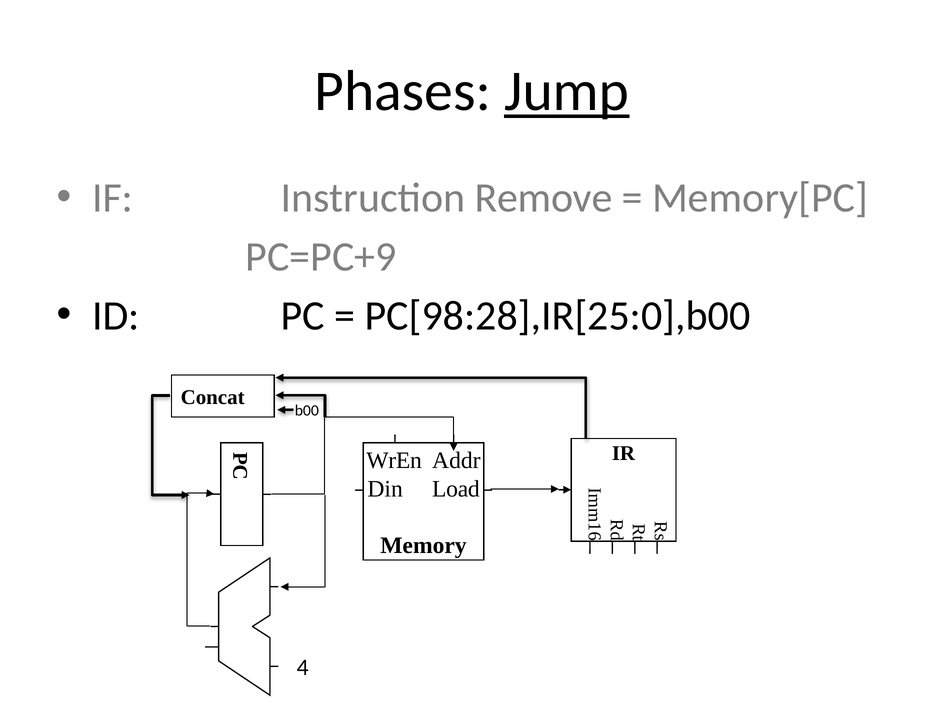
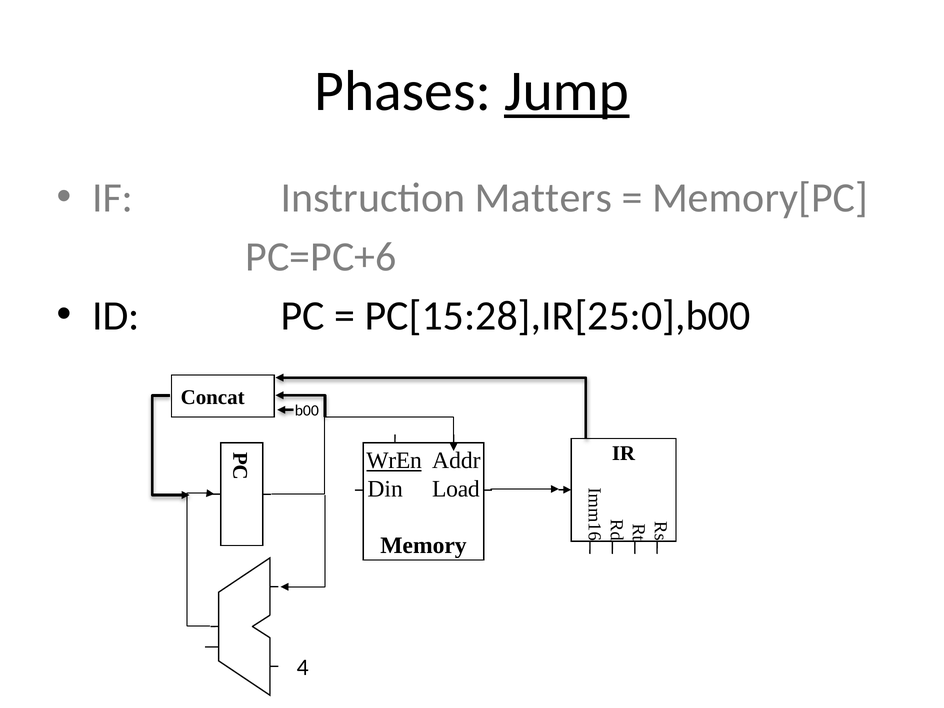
Remove: Remove -> Matters
PC=PC+9: PC=PC+9 -> PC=PC+6
PC[98:28],IR[25:0],b00: PC[98:28],IR[25:0],b00 -> PC[15:28],IR[25:0],b00
WrEn underline: none -> present
